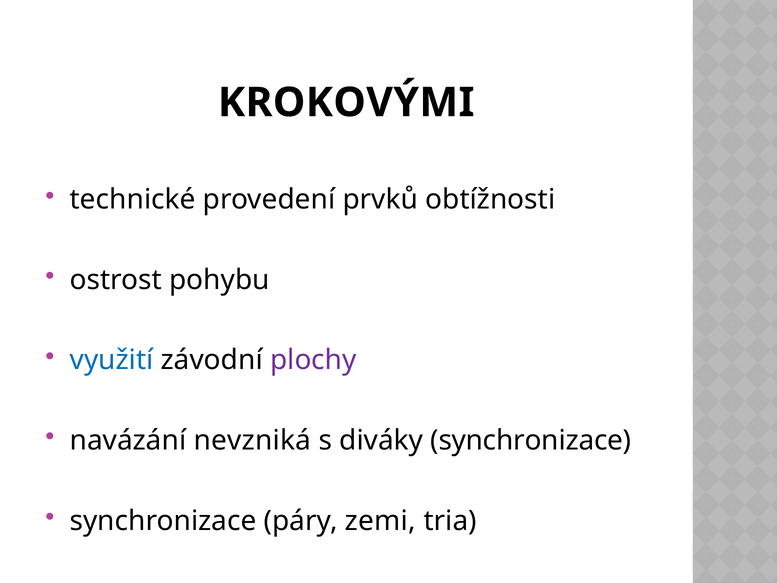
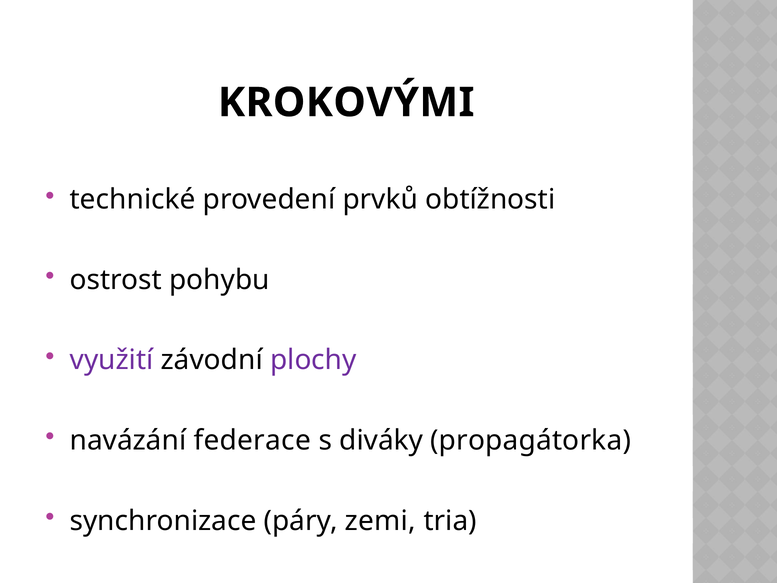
využití colour: blue -> purple
nevzniká: nevzniká -> federace
diváky synchronizace: synchronizace -> propagátorka
